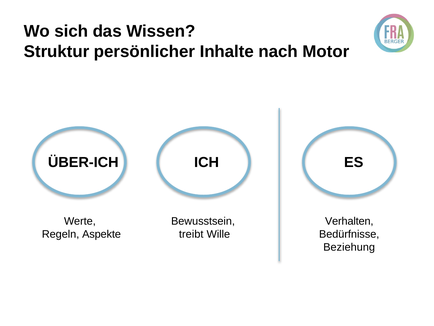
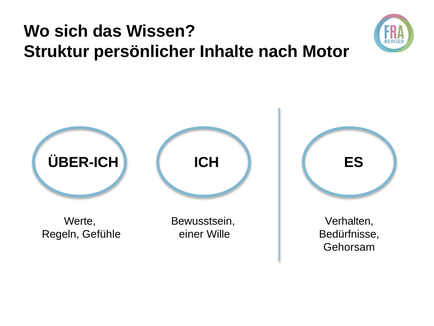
Aspekte: Aspekte -> Gefühle
treibt: treibt -> einer
Beziehung: Beziehung -> Gehorsam
